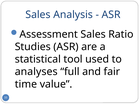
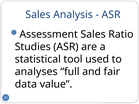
time: time -> data
